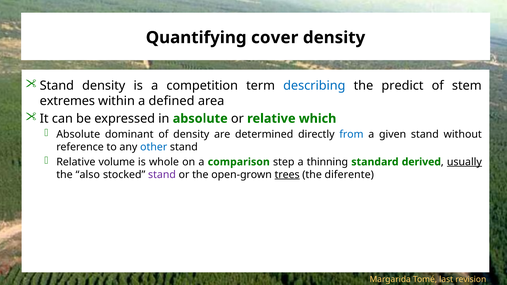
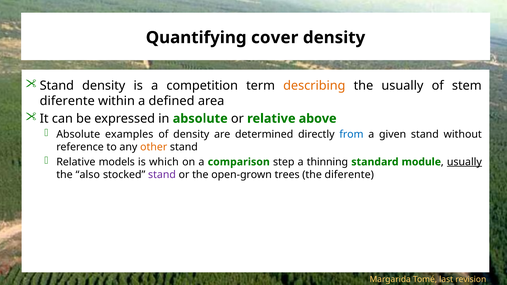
describing colour: blue -> orange
the predict: predict -> usually
extremes at (67, 101): extremes -> diferente
which: which -> above
dominant: dominant -> examples
other colour: blue -> orange
volume: volume -> models
whole: whole -> which
derived: derived -> module
trees underline: present -> none
